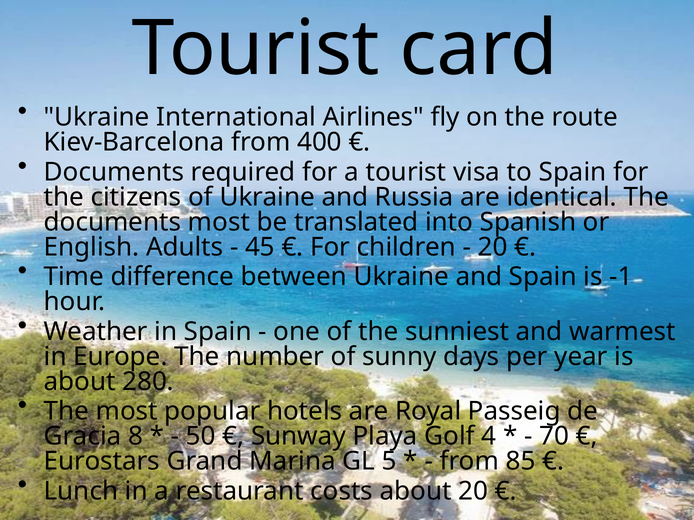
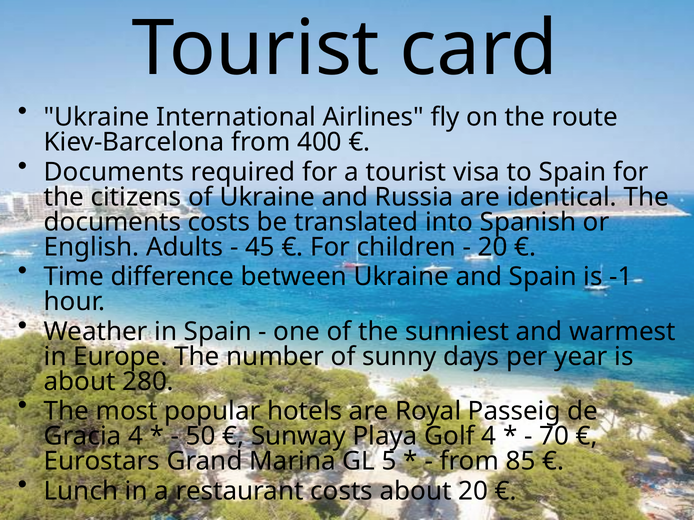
documents most: most -> costs
Gracia 8: 8 -> 4
